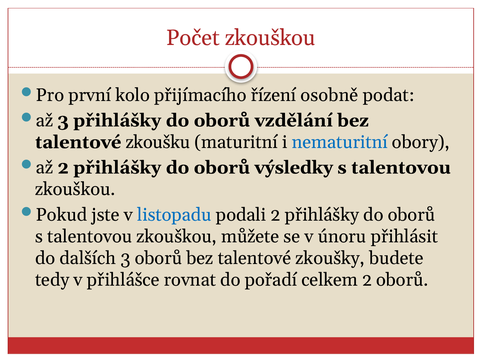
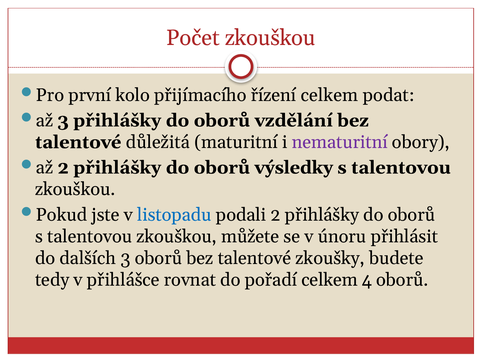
řízení osobně: osobně -> celkem
zkoušku: zkoušku -> důležitá
nematuritní colour: blue -> purple
celkem 2: 2 -> 4
